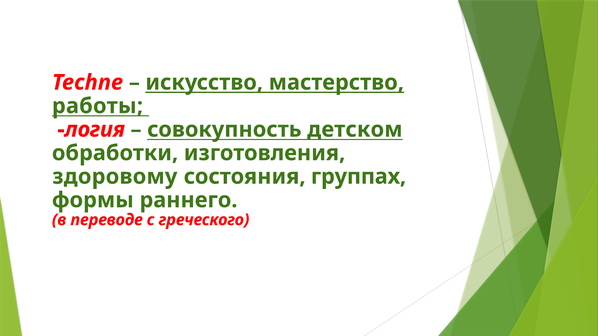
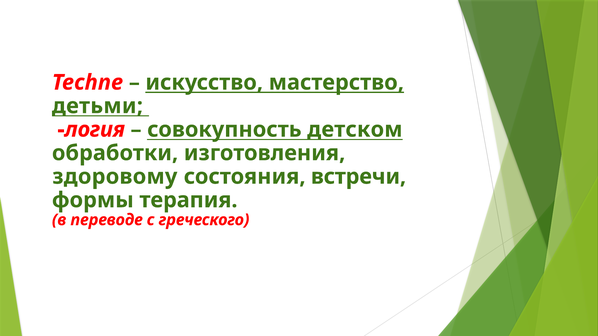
работы: работы -> детьми
группах: группах -> встречи
раннего: раннего -> терапия
